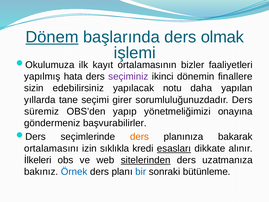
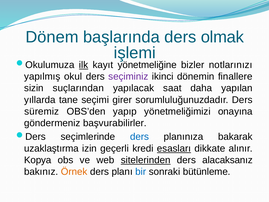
Dönem underline: present -> none
ilk underline: none -> present
ortalamasının: ortalamasının -> yönetmeliğine
faaliyetleri: faaliyetleri -> notlarınızı
hata: hata -> okul
edebilirsiniz: edebilirsiniz -> suçlarından
notu: notu -> saat
ders at (139, 137) colour: orange -> blue
ortalamasını: ortalamasını -> uzaklaştırma
sıklıkla: sıklıkla -> geçerli
İlkeleri: İlkeleri -> Kopya
uzatmanıza: uzatmanıza -> alacaksanız
Örnek colour: blue -> orange
